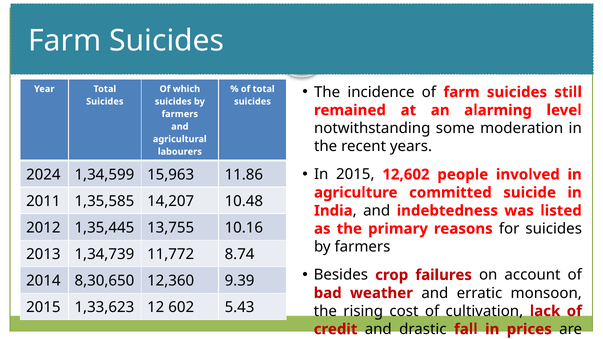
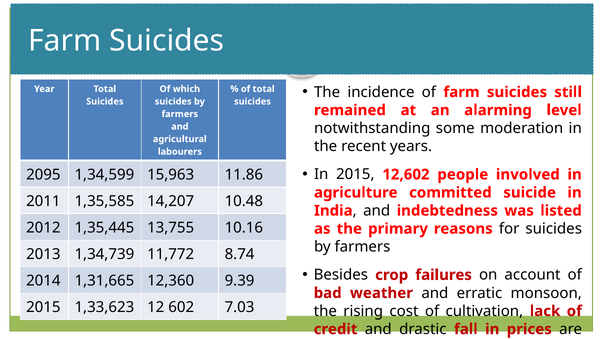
2024: 2024 -> 2095
8,30,650: 8,30,650 -> 1,31,665
5.43: 5.43 -> 7.03
